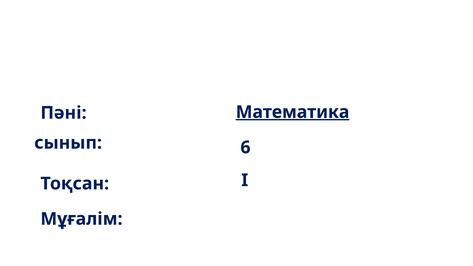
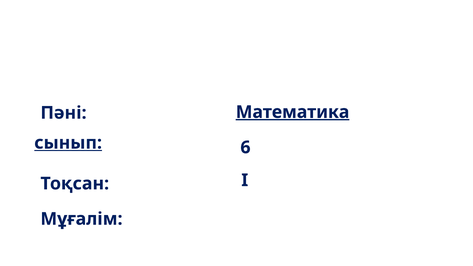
сынып underline: none -> present
